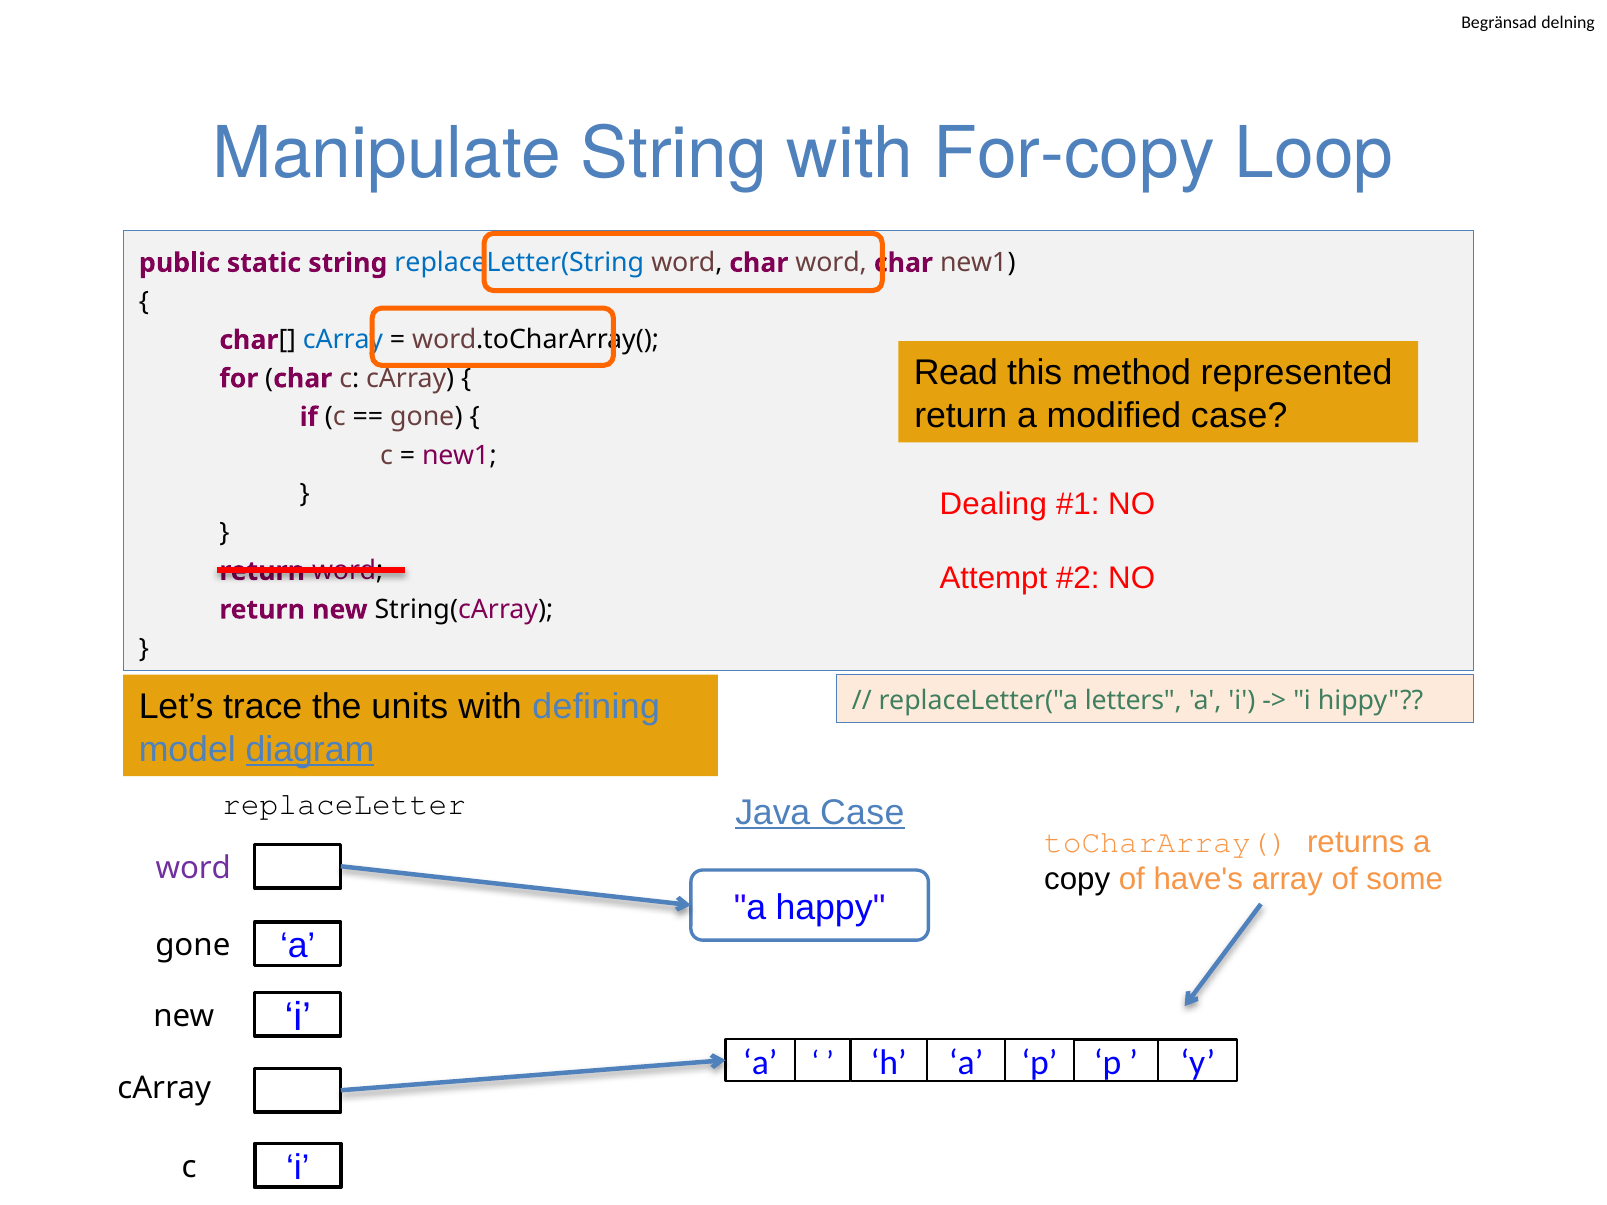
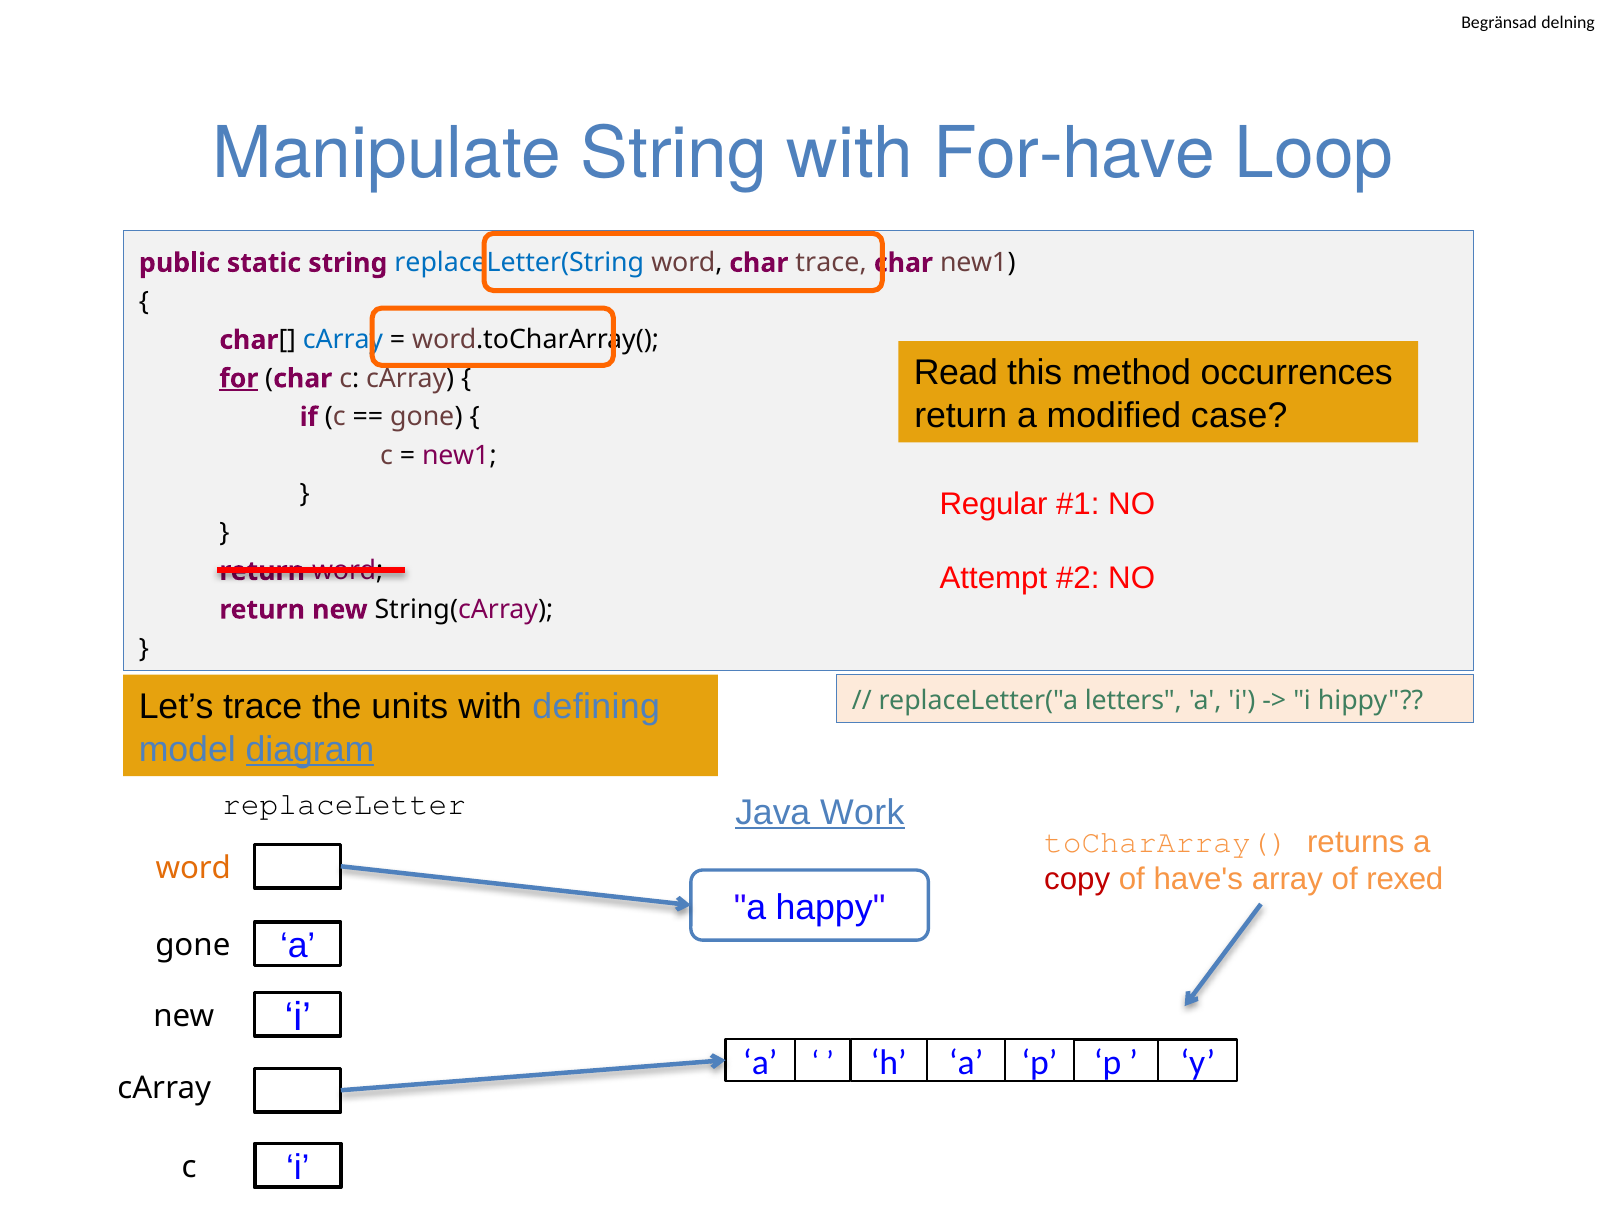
For-copy: For-copy -> For-have
char word: word -> trace
represented: represented -> occurrences
for underline: none -> present
Dealing: Dealing -> Regular
Java Case: Case -> Work
word at (193, 868) colour: purple -> orange
copy colour: black -> red
some: some -> rexed
